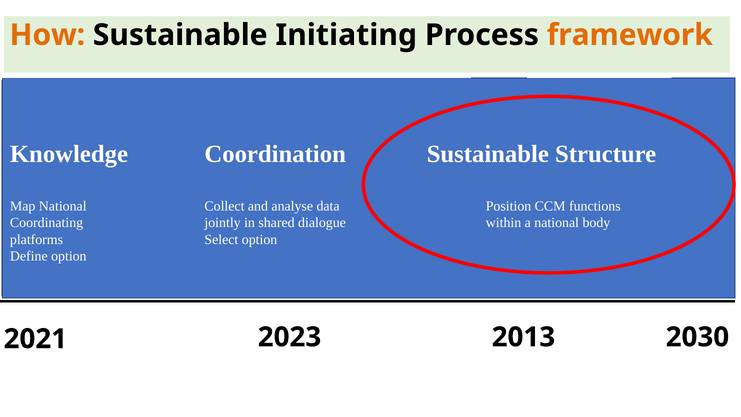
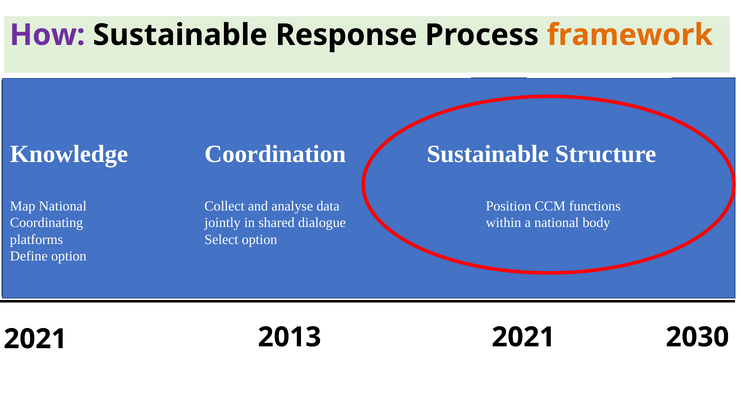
How colour: orange -> purple
Initiating: Initiating -> Response
2013 at (523, 337): 2013 -> 2021
2023: 2023 -> 2013
